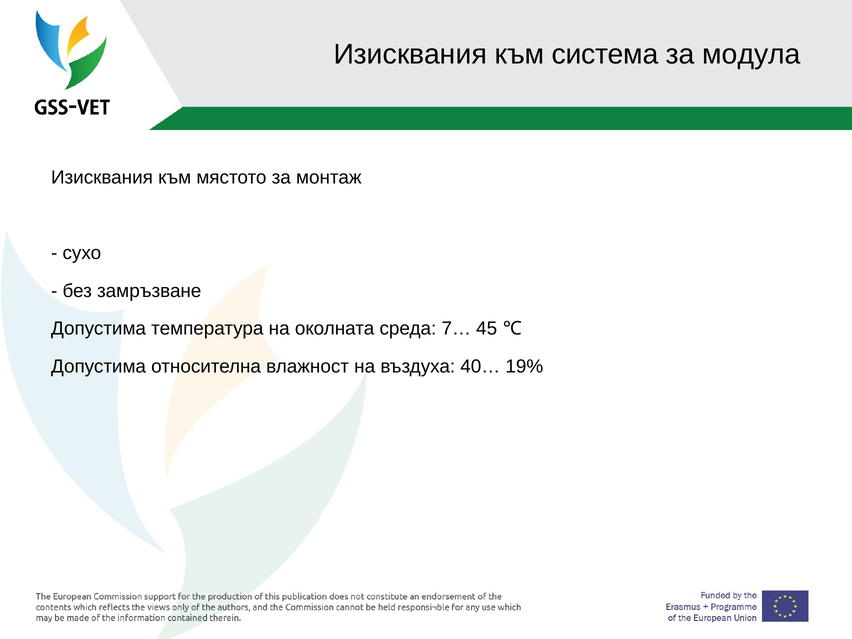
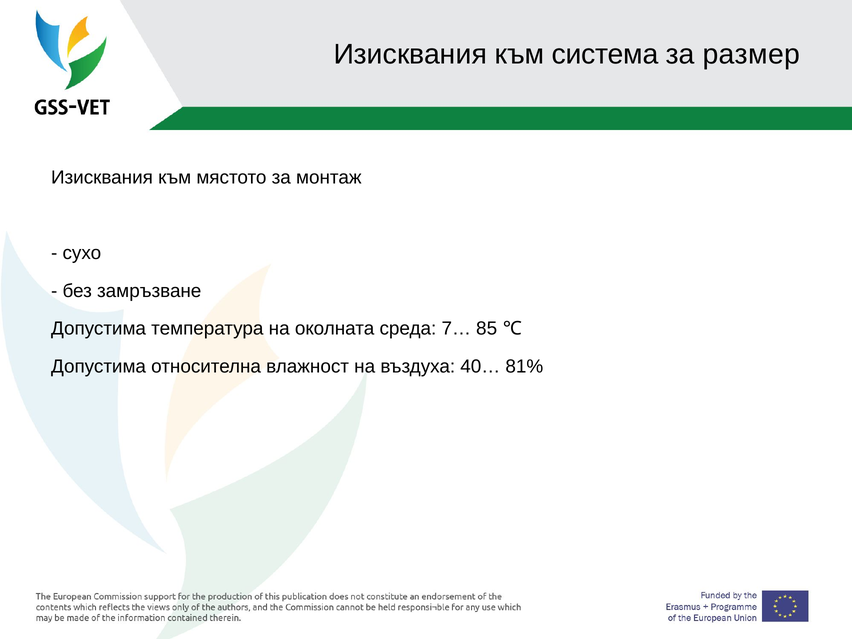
модула: модула -> размер
45: 45 -> 85
19%: 19% -> 81%
